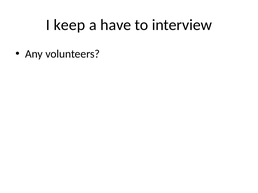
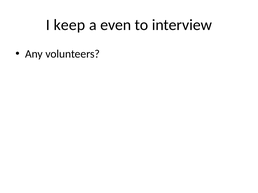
have: have -> even
